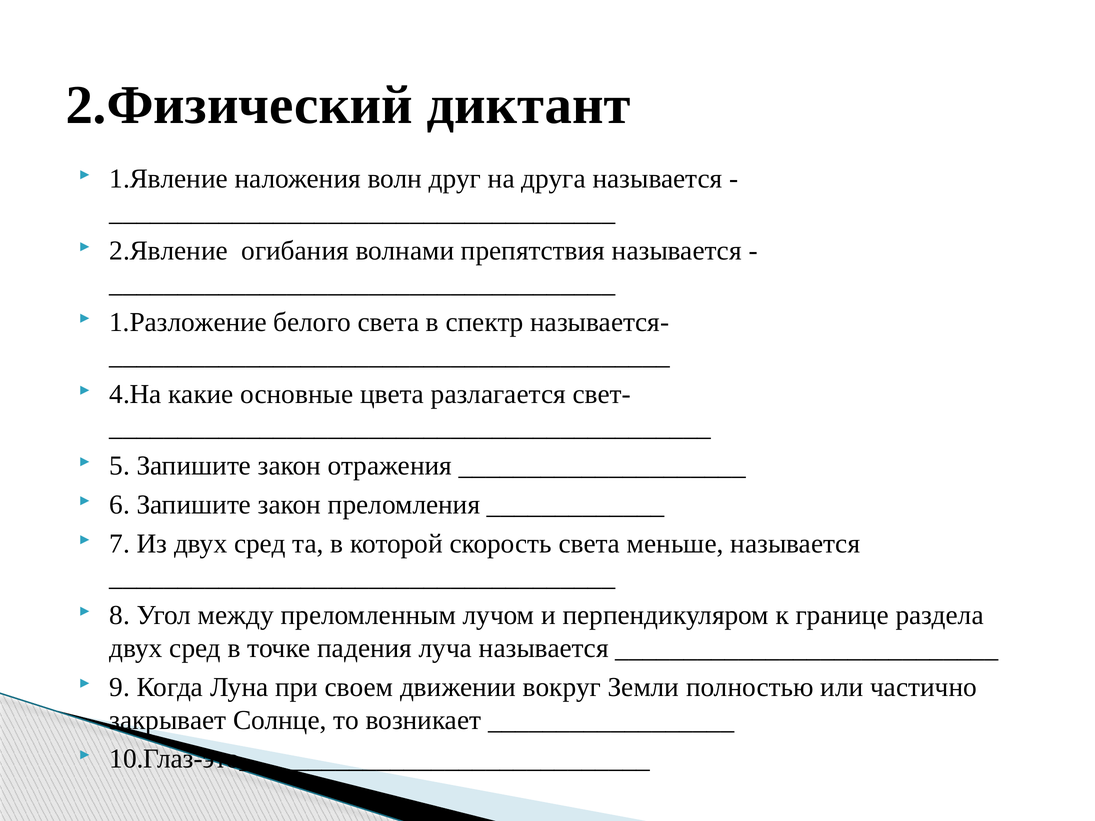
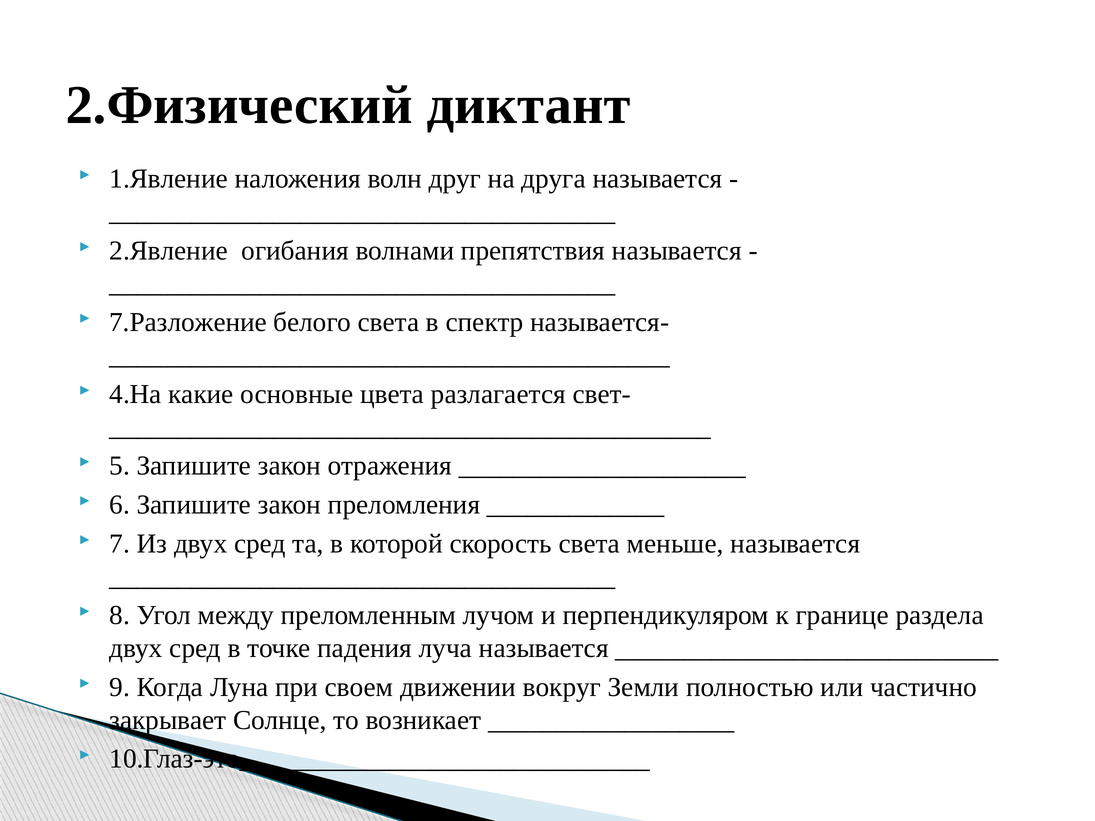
1.Разложение: 1.Разложение -> 7.Разложение
